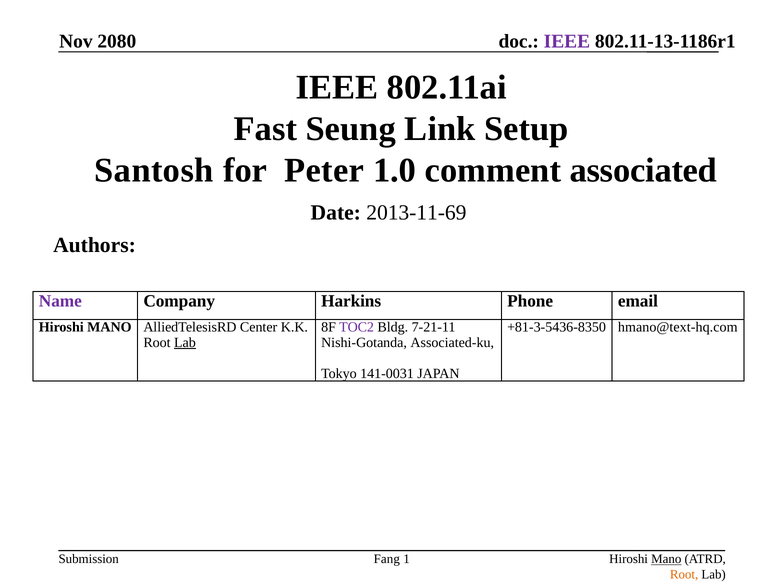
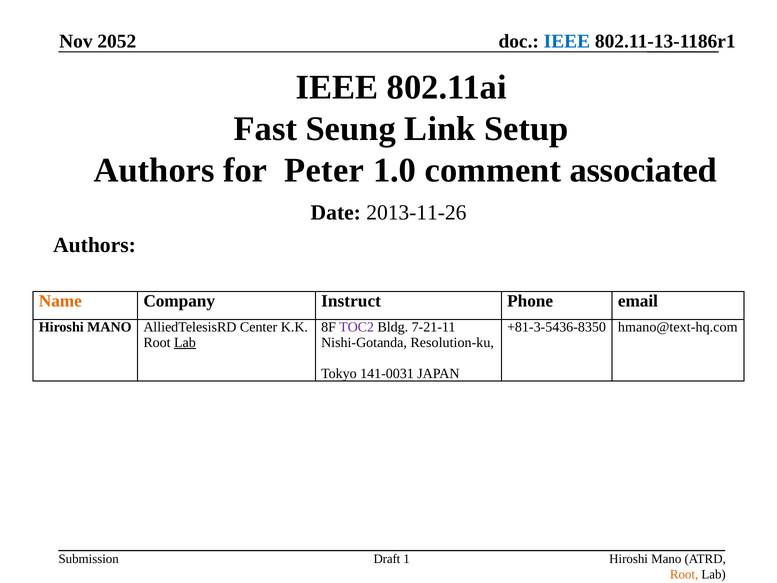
2080: 2080 -> 2052
IEEE at (567, 41) colour: purple -> blue
Santosh at (154, 170): Santosh -> Authors
2013-11-69: 2013-11-69 -> 2013-11-26
Name colour: purple -> orange
Harkins: Harkins -> Instruct
Associated-ku: Associated-ku -> Resolution-ku
Fang: Fang -> Draft
Mano at (666, 559) underline: present -> none
